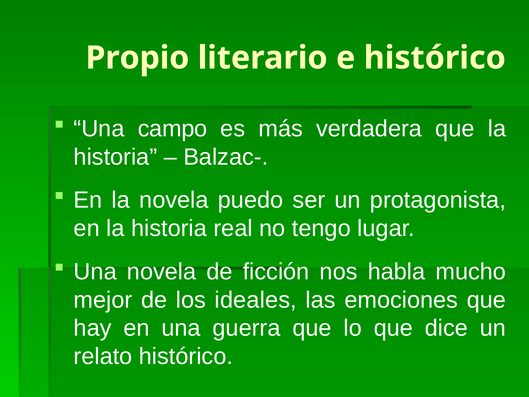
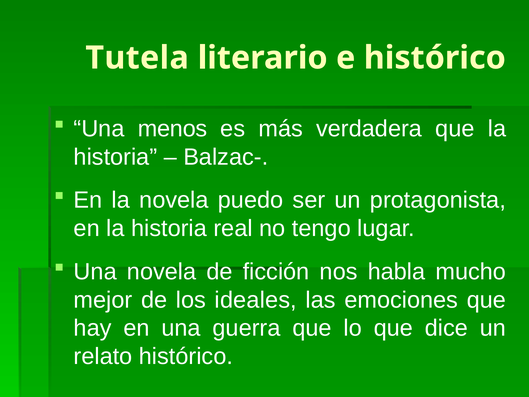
Propio: Propio -> Tutela
campo: campo -> menos
